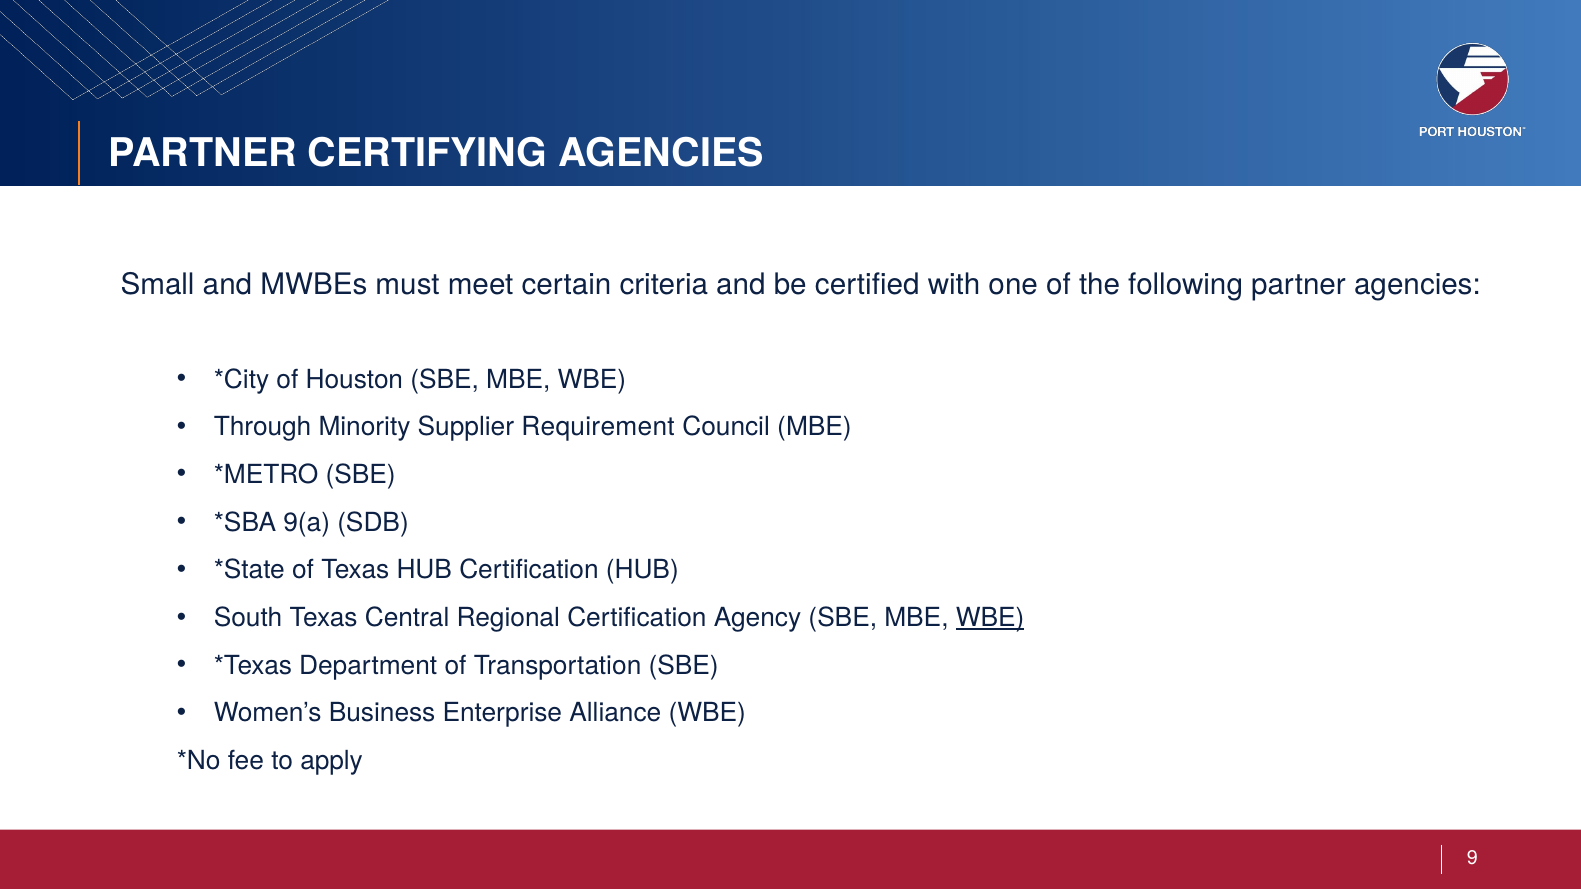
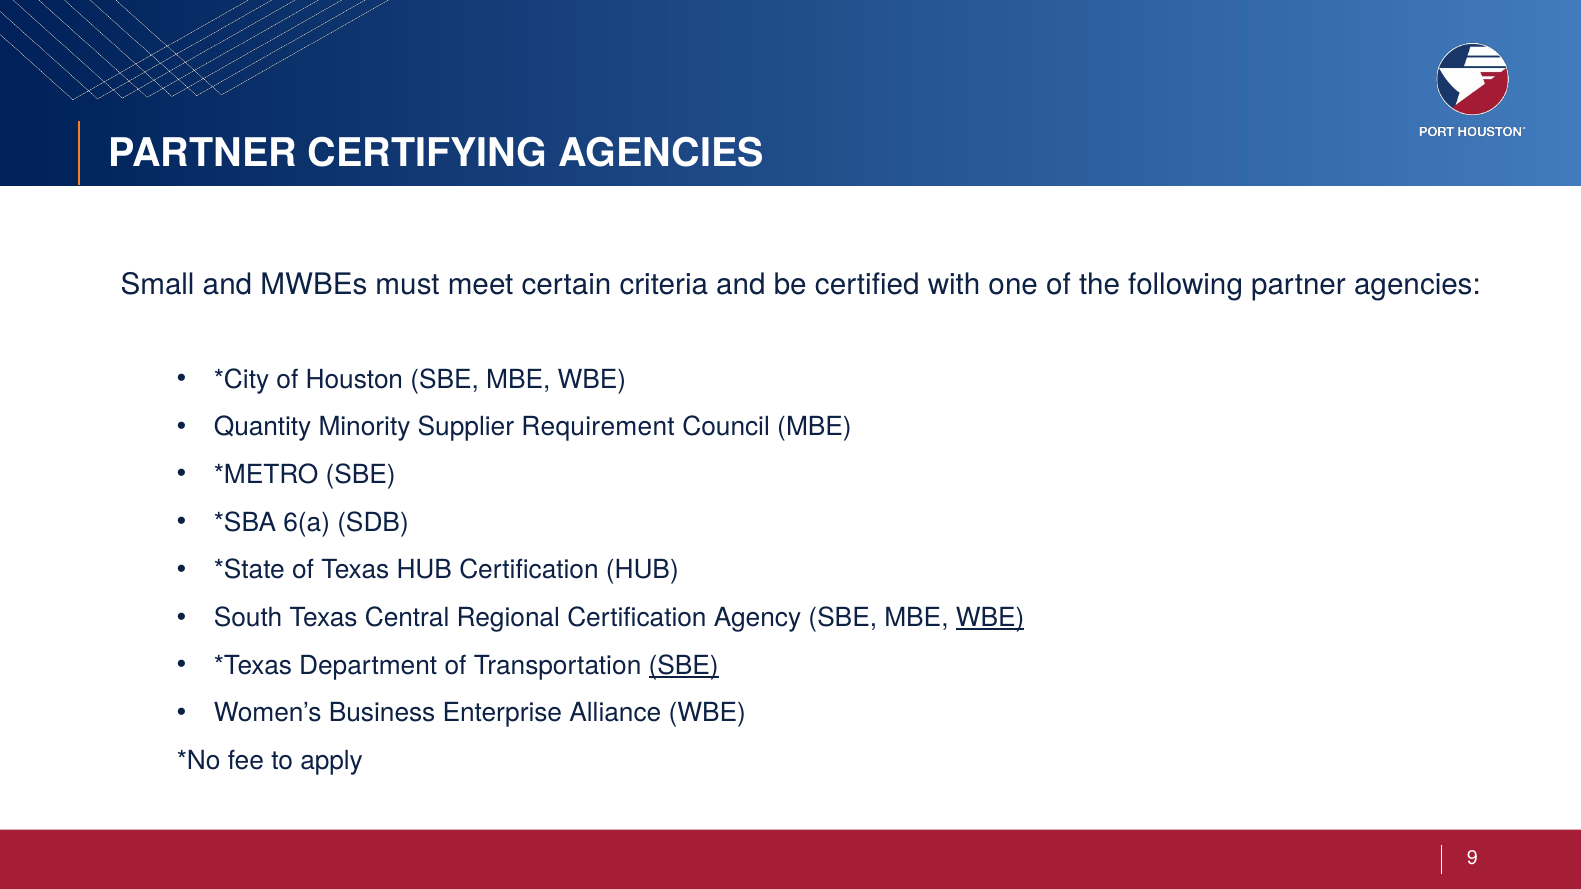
Through: Through -> Quantity
9(a: 9(a -> 6(a
SBE at (684, 666) underline: none -> present
